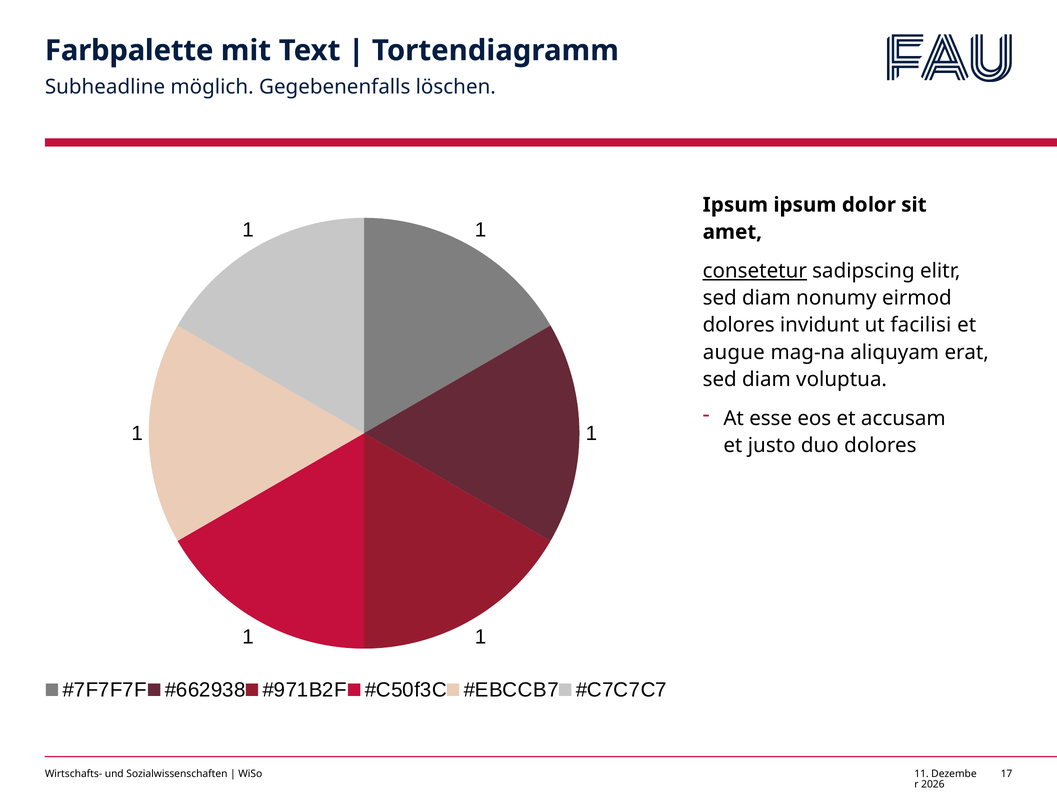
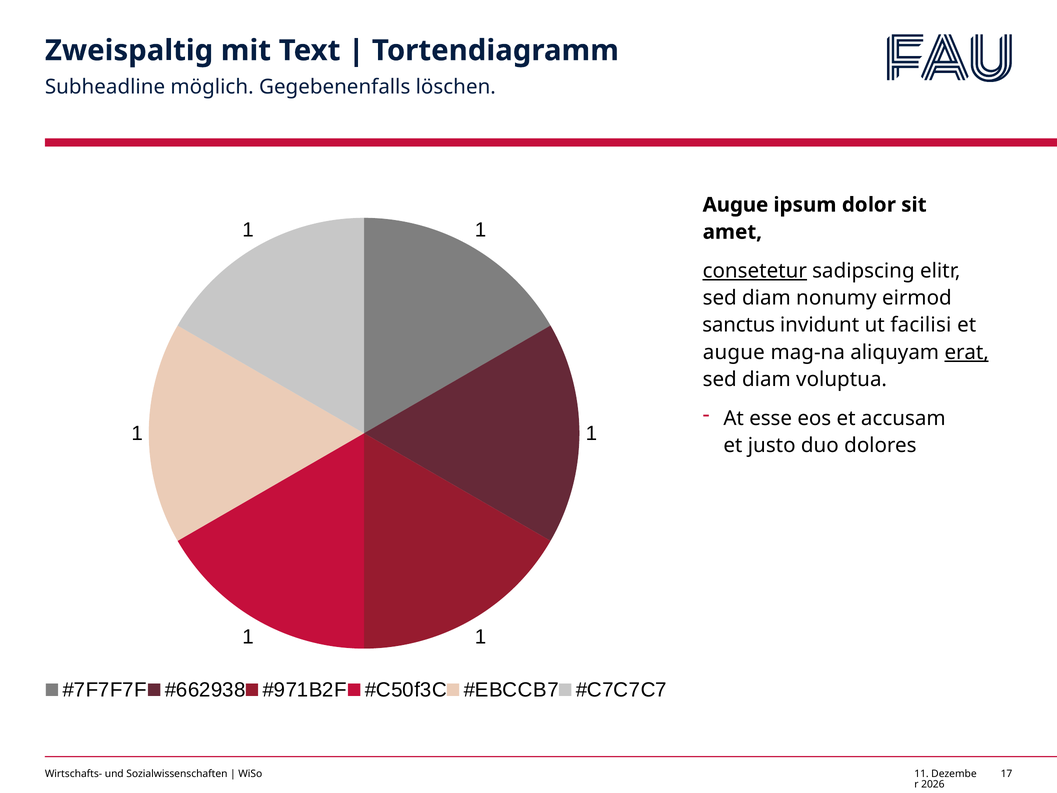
Farbpalette: Farbpalette -> Zweispaltig
Ipsum at (735, 205): Ipsum -> Augue
dolores at (739, 325): dolores -> sanctus
erat underline: none -> present
